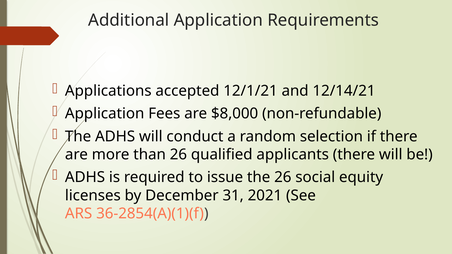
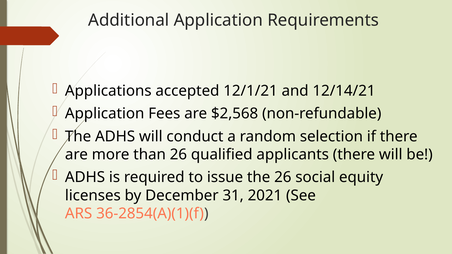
$8,000: $8,000 -> $2,568
